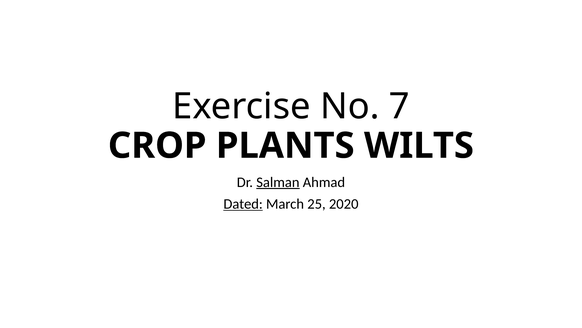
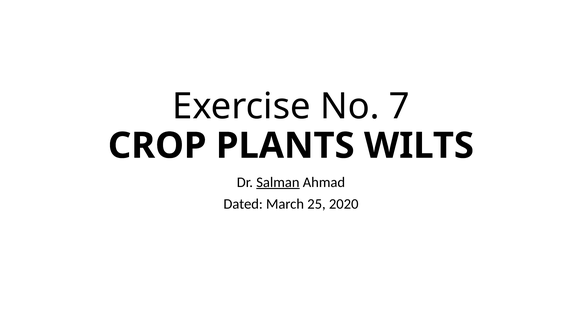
Dated underline: present -> none
